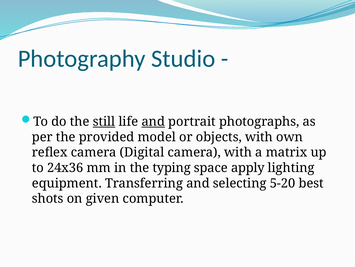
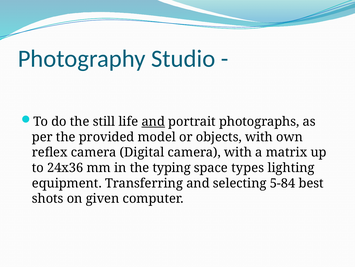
still underline: present -> none
apply: apply -> types
5-20: 5-20 -> 5-84
